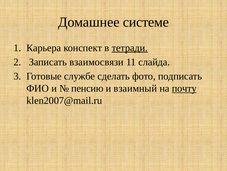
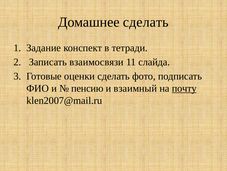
Домашнее системе: системе -> сделать
Карьера: Карьера -> Задание
тетради underline: present -> none
службе: службе -> оценки
